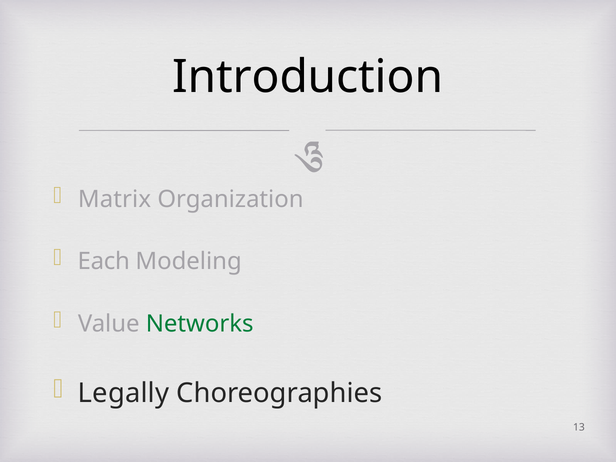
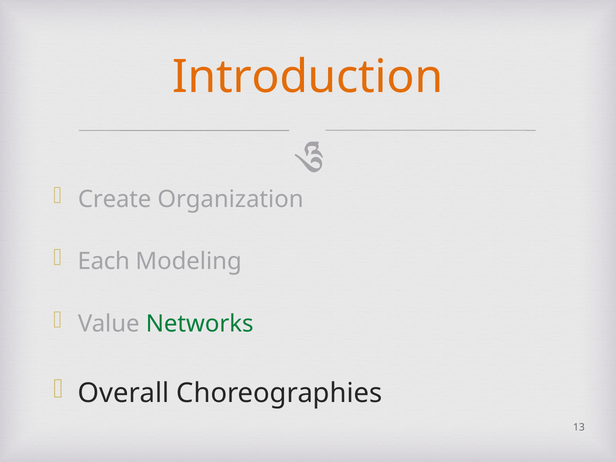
Introduction colour: black -> orange
Matrix: Matrix -> Create
Legally: Legally -> Overall
